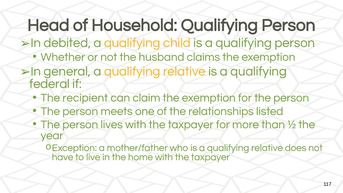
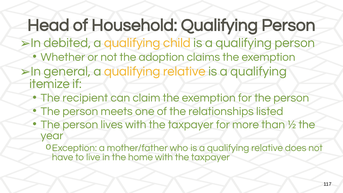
husband: husband -> adoption
federal: federal -> itemize
